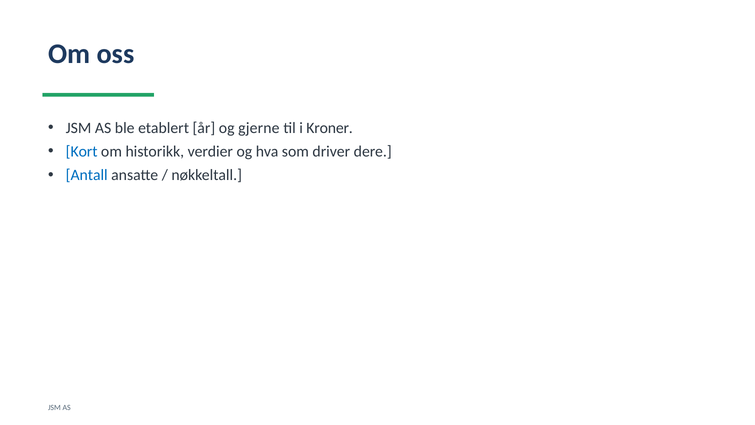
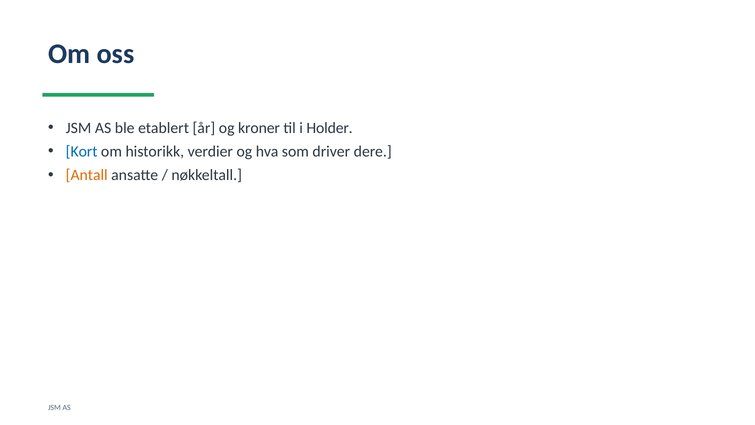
gjerne: gjerne -> kroner
Kroner: Kroner -> Holder
Antall colour: blue -> orange
